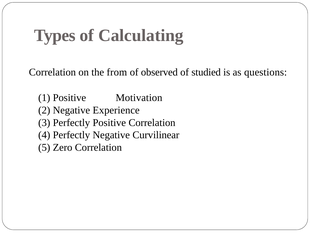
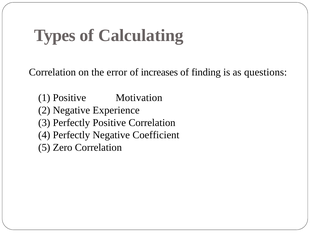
from: from -> error
observed: observed -> increases
studied: studied -> finding
Curvilinear: Curvilinear -> Coefficient
